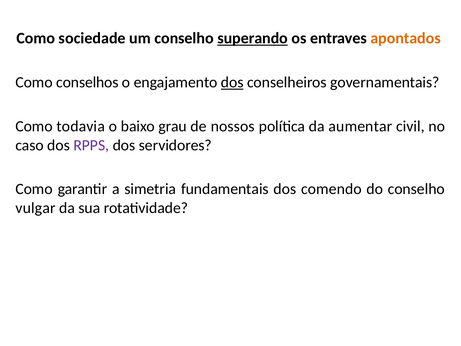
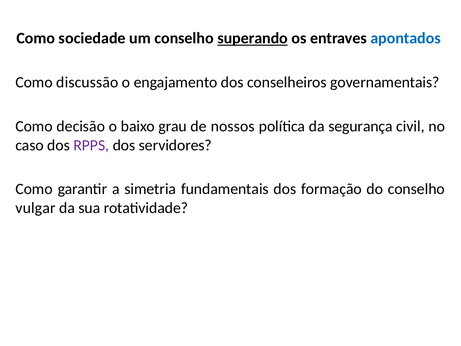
apontados colour: orange -> blue
conselhos: conselhos -> discussão
dos at (232, 82) underline: present -> none
todavia: todavia -> decisão
aumentar: aumentar -> segurança
comendo: comendo -> formação
